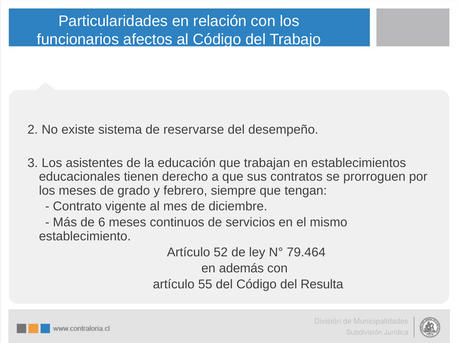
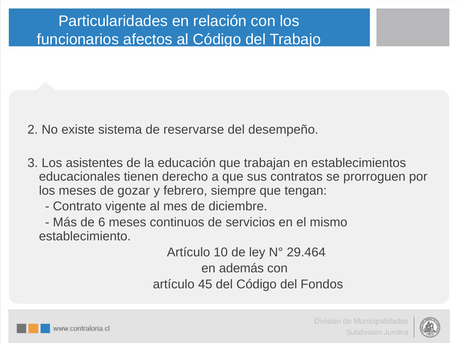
grado: grado -> gozar
52: 52 -> 10
79.464: 79.464 -> 29.464
55: 55 -> 45
Resulta: Resulta -> Fondos
